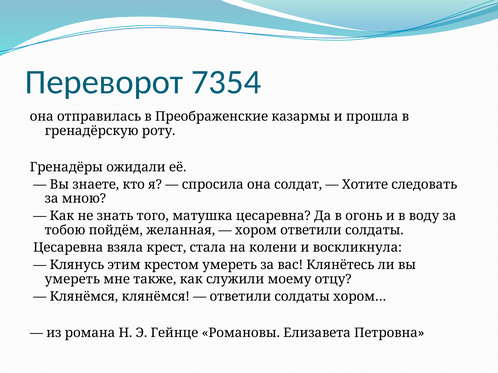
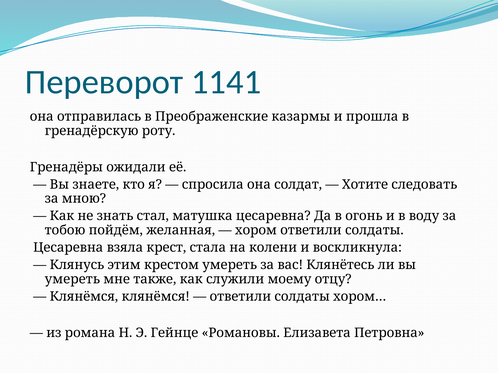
7354: 7354 -> 1141
того: того -> стал
